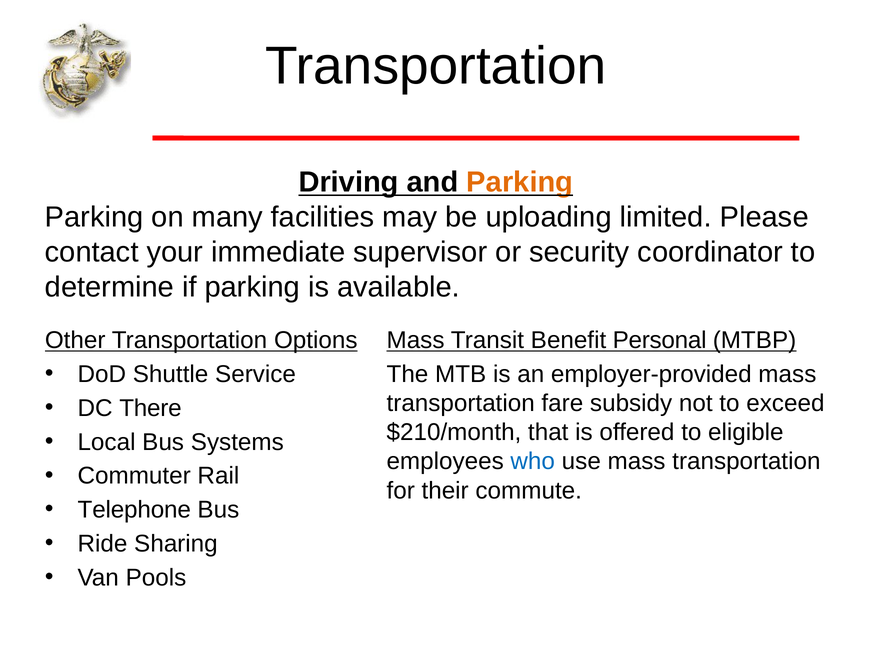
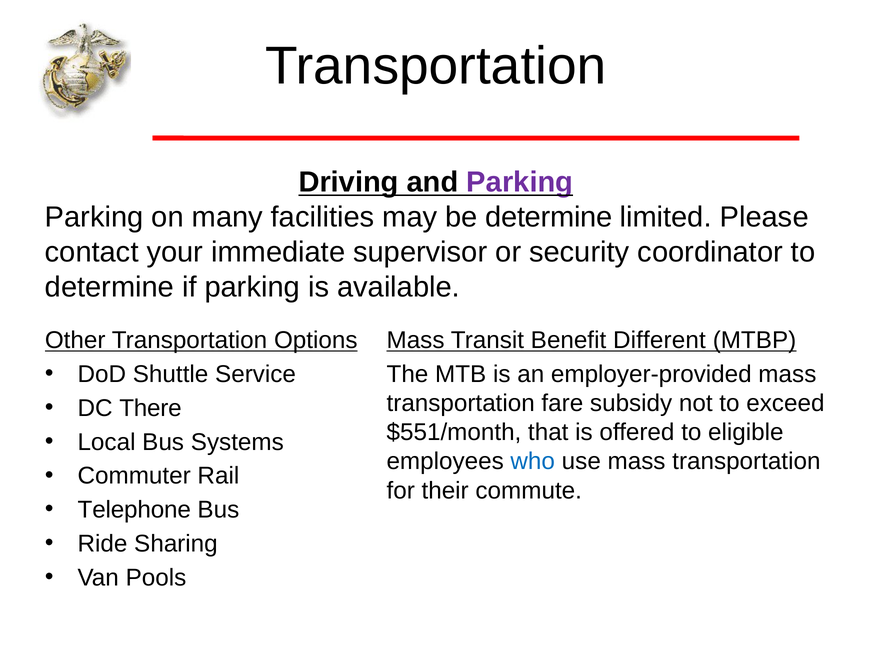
Parking at (520, 182) colour: orange -> purple
be uploading: uploading -> determine
Personal: Personal -> Different
$210/month: $210/month -> $551/month
